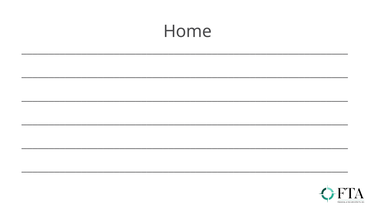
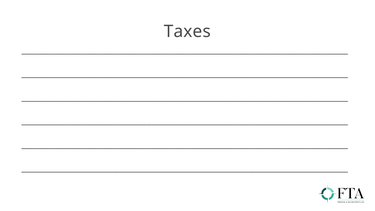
Home: Home -> Taxes
